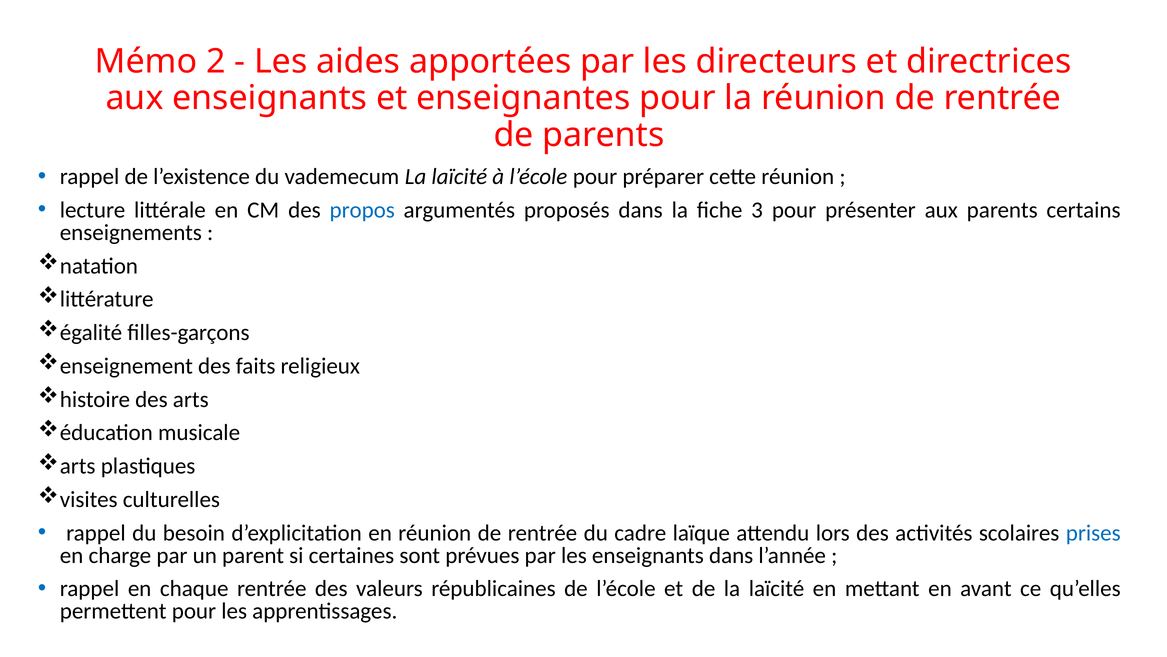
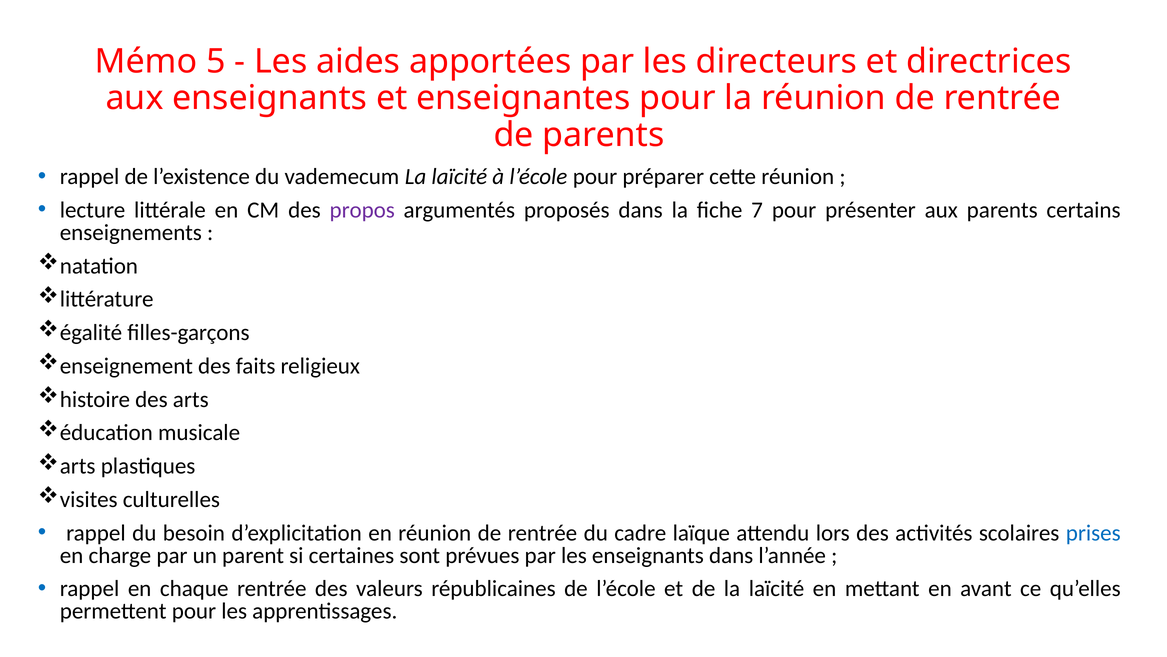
2: 2 -> 5
propos colour: blue -> purple
3: 3 -> 7
